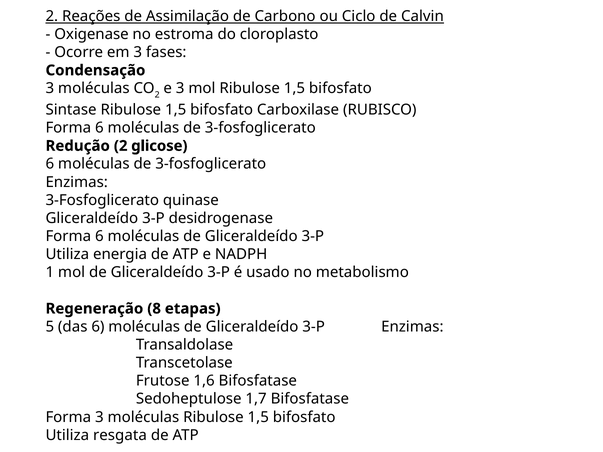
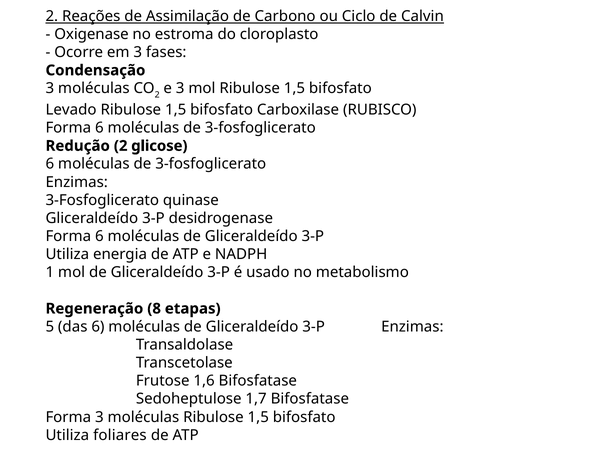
Sintase: Sintase -> Levado
resgata: resgata -> foliares
